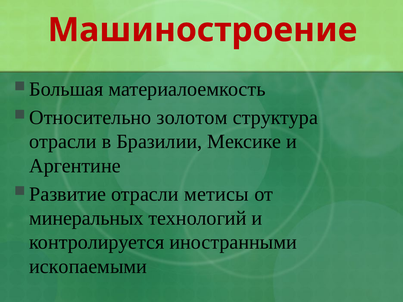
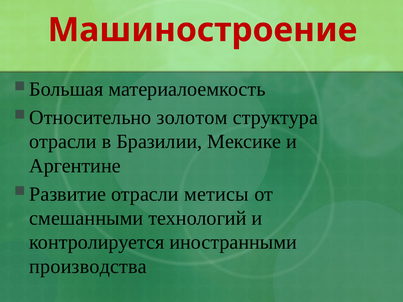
минеральных: минеральных -> смешанными
ископаемыми: ископаемыми -> производства
